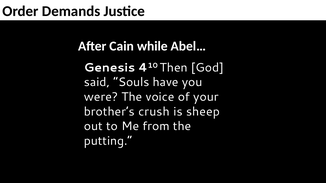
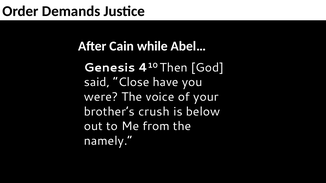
Souls: Souls -> Close
sheep: sheep -> below
putting: putting -> namely
